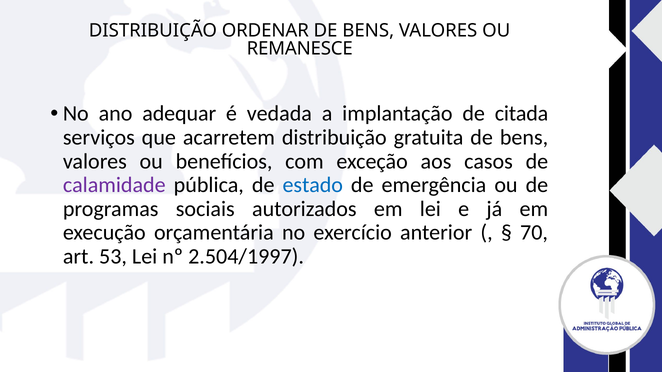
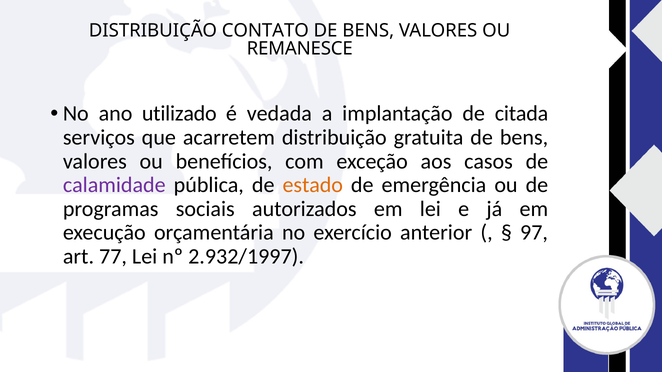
ORDENAR: ORDENAR -> CONTATO
adequar: adequar -> utilizado
estado colour: blue -> orange
70: 70 -> 97
53: 53 -> 77
2.504/1997: 2.504/1997 -> 2.932/1997
